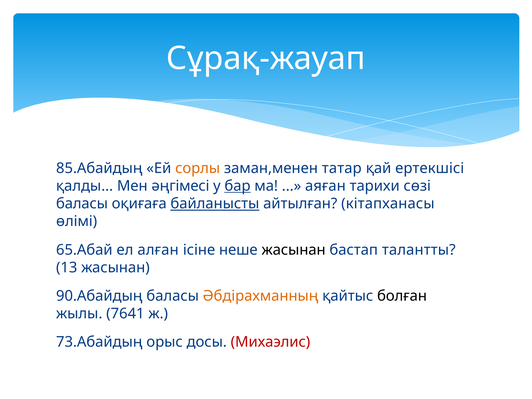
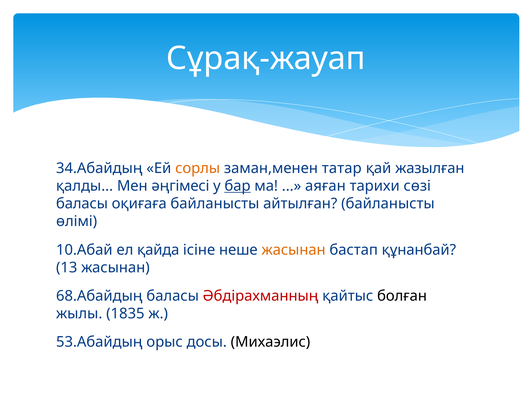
85.Абайдың: 85.Абайдың -> 34.Абайдың
ертекшісі: ертекшісі -> жазылған
байланысты at (215, 204) underline: present -> none
айтылған кітапханасы: кітапханасы -> байланысты
65.Абай: 65.Абай -> 10.Абай
алған: алған -> қайда
жасынан at (294, 250) colour: black -> orange
талантты: талантты -> құнанбай
90.Абайдың: 90.Абайдың -> 68.Абайдың
Әбдірахманның colour: orange -> red
7641: 7641 -> 1835
73.Абайдың: 73.Абайдың -> 53.Абайдың
Михаэлис colour: red -> black
